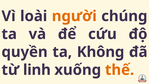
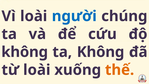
người colour: orange -> blue
quyền at (25, 52): quyền -> không
từ linh: linh -> loài
